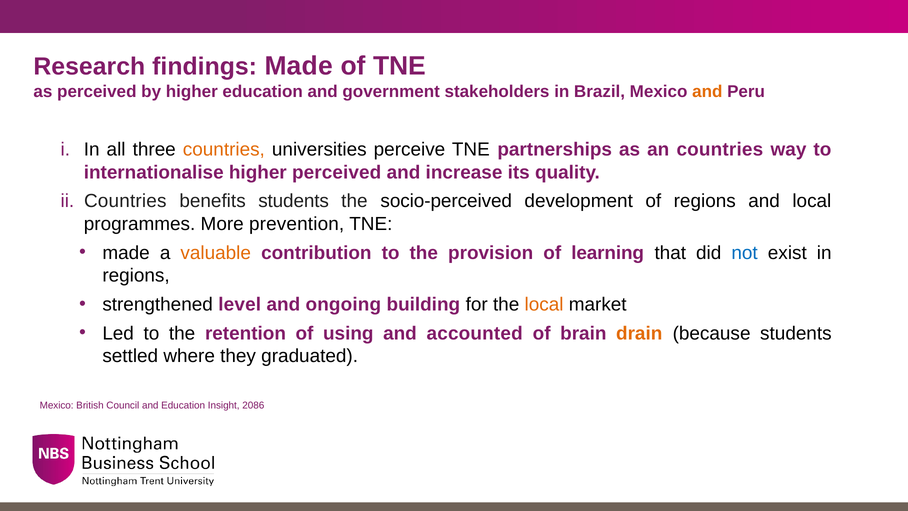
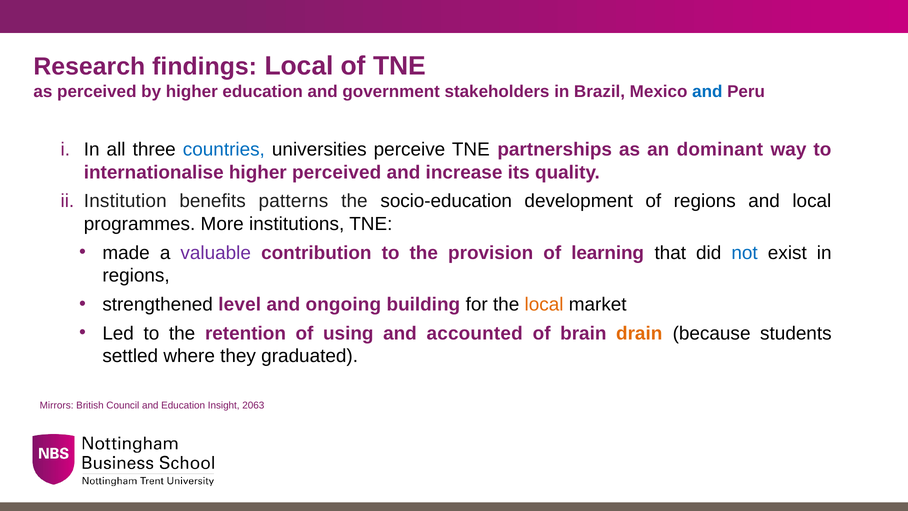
findings Made: Made -> Local
and at (707, 91) colour: orange -> blue
countries at (224, 150) colour: orange -> blue
an countries: countries -> dominant
Countries at (125, 201): Countries -> Institution
benefits students: students -> patterns
socio-perceived: socio-perceived -> socio-education
prevention: prevention -> institutions
valuable colour: orange -> purple
Mexico at (57, 405): Mexico -> Mirrors
2086: 2086 -> 2063
